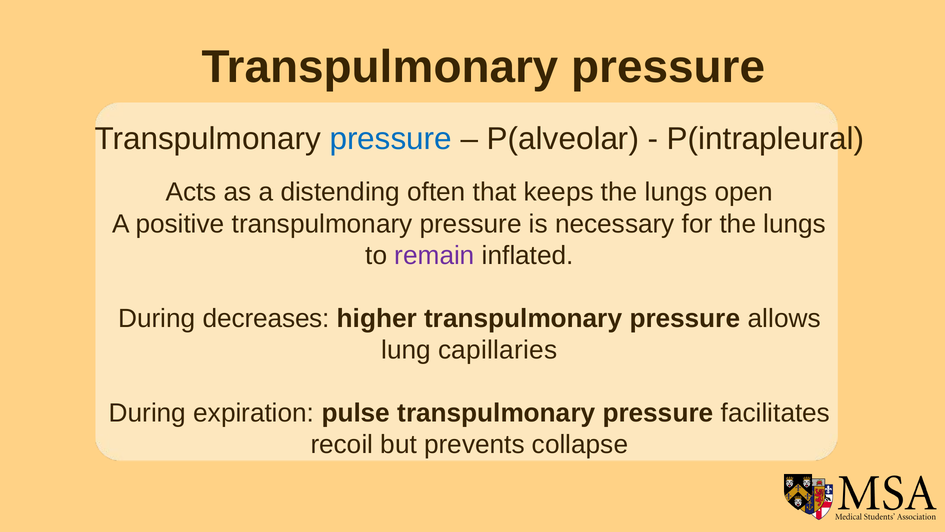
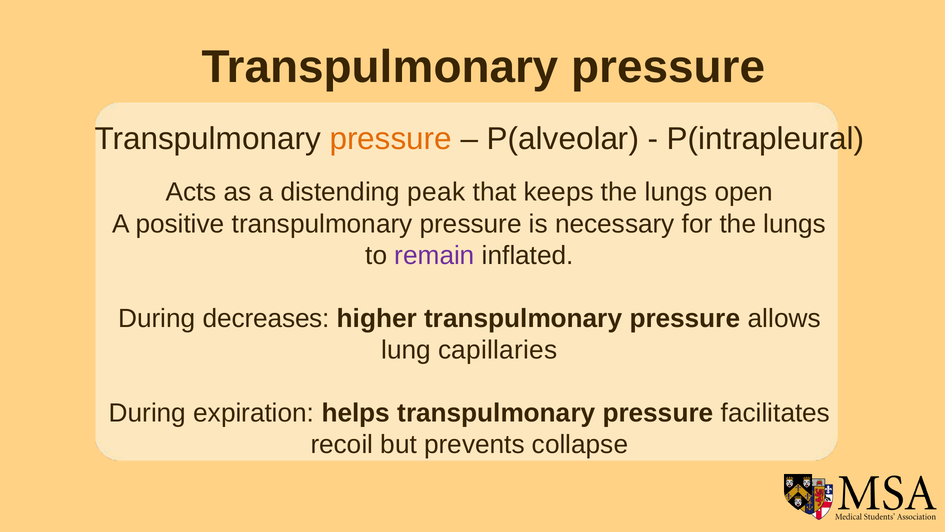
pressure at (391, 139) colour: blue -> orange
often: often -> peak
pulse: pulse -> helps
